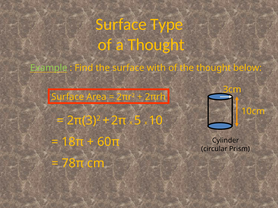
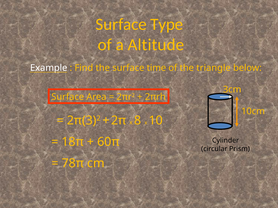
a Thought: Thought -> Altitude
Example colour: light green -> white
with: with -> time
the thought: thought -> triangle
5: 5 -> 8
